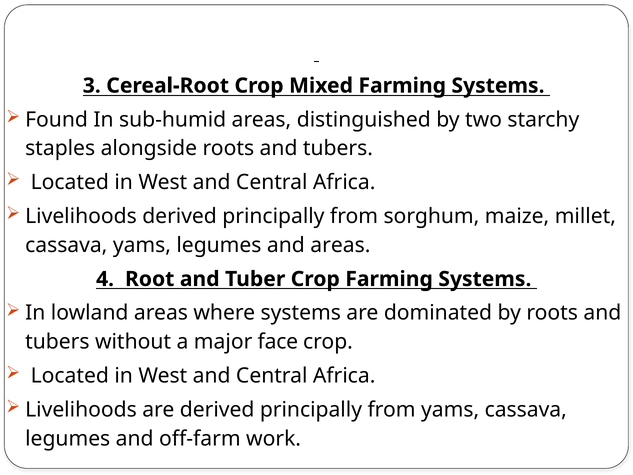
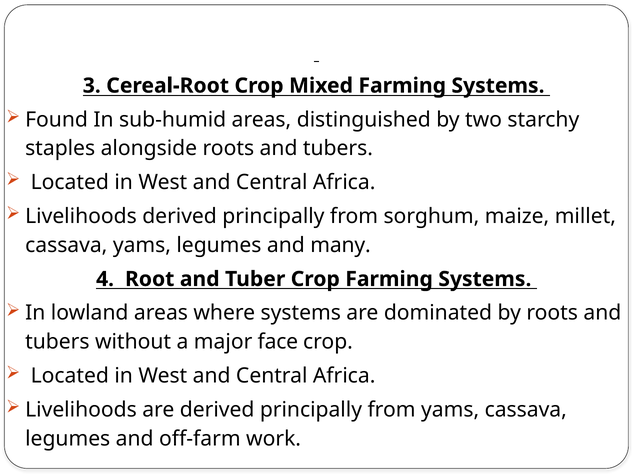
and areas: areas -> many
